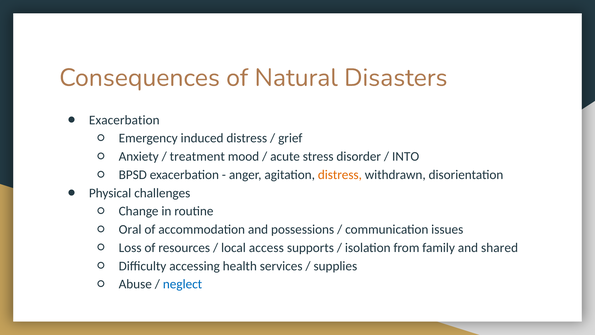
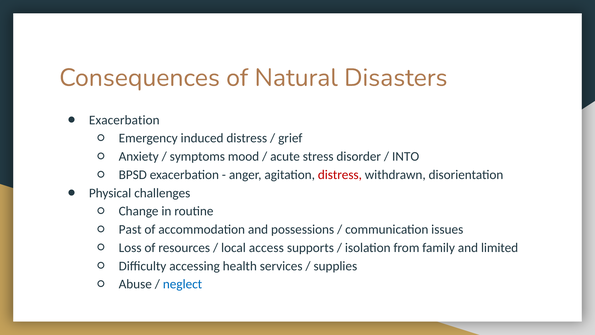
treatment: treatment -> symptoms
distress at (340, 175) colour: orange -> red
Oral: Oral -> Past
shared: shared -> limited
